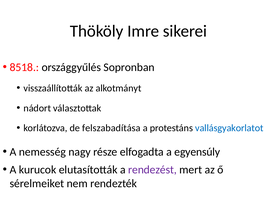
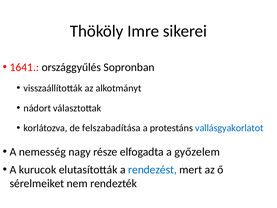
8518: 8518 -> 1641
egyensúly: egyensúly -> győzelem
rendezést colour: purple -> blue
